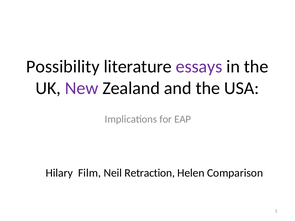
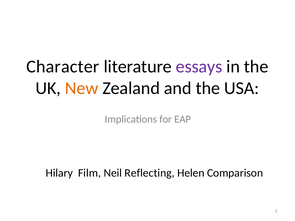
Possibility: Possibility -> Character
New colour: purple -> orange
Retraction: Retraction -> Reflecting
